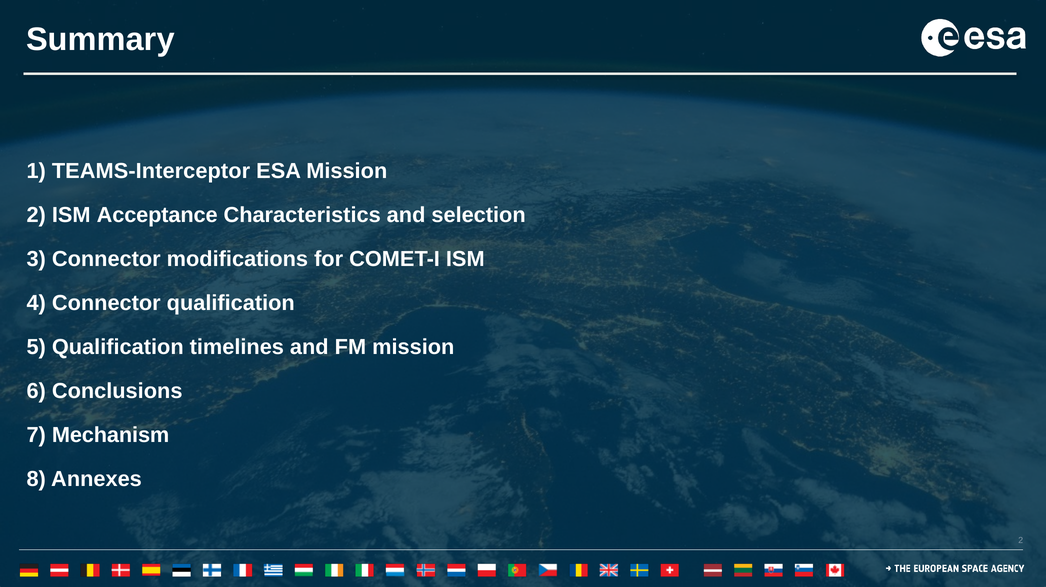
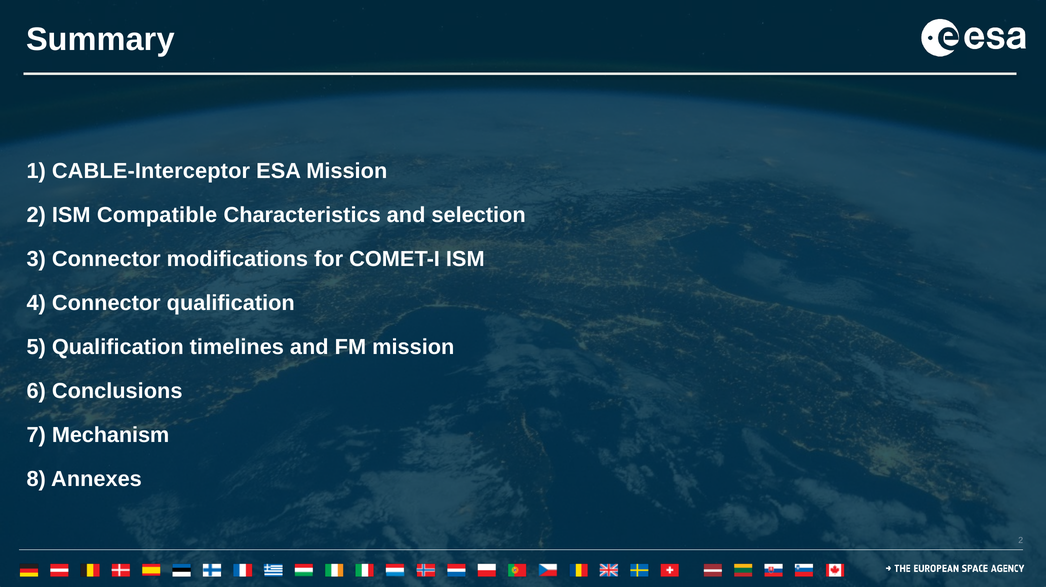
TEAMS-Interceptor: TEAMS-Interceptor -> CABLE-Interceptor
Acceptance: Acceptance -> Compatible
